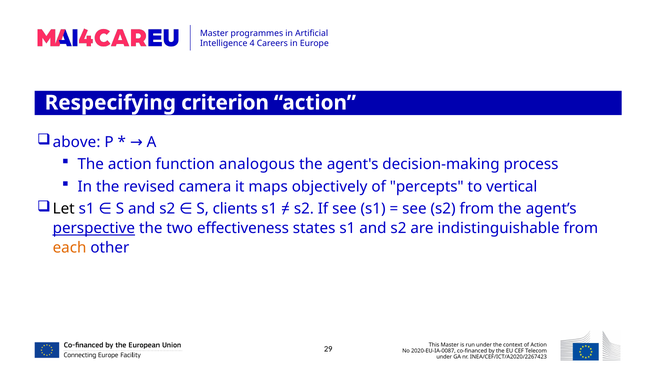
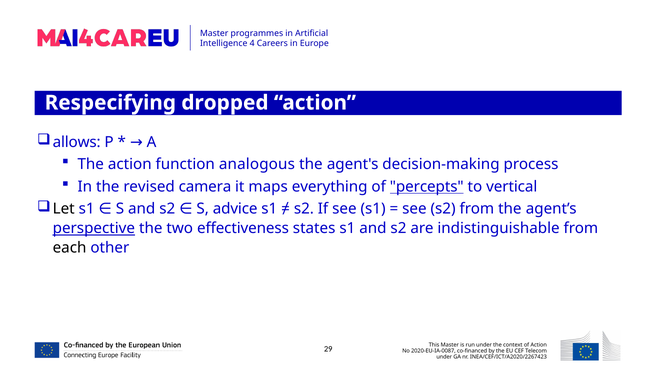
criterion: criterion -> dropped
above: above -> allows
objectively: objectively -> everything
percepts underline: none -> present
clients: clients -> advice
each colour: orange -> black
